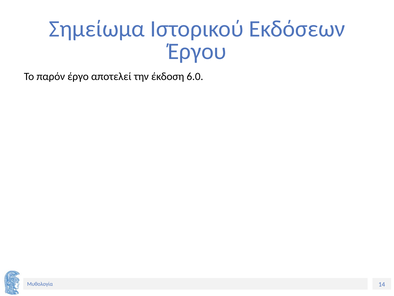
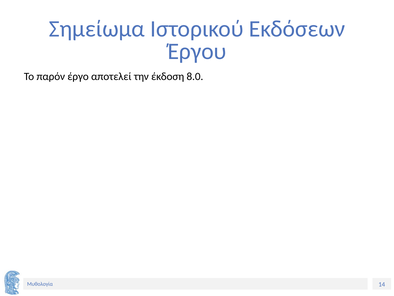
6.0: 6.0 -> 8.0
